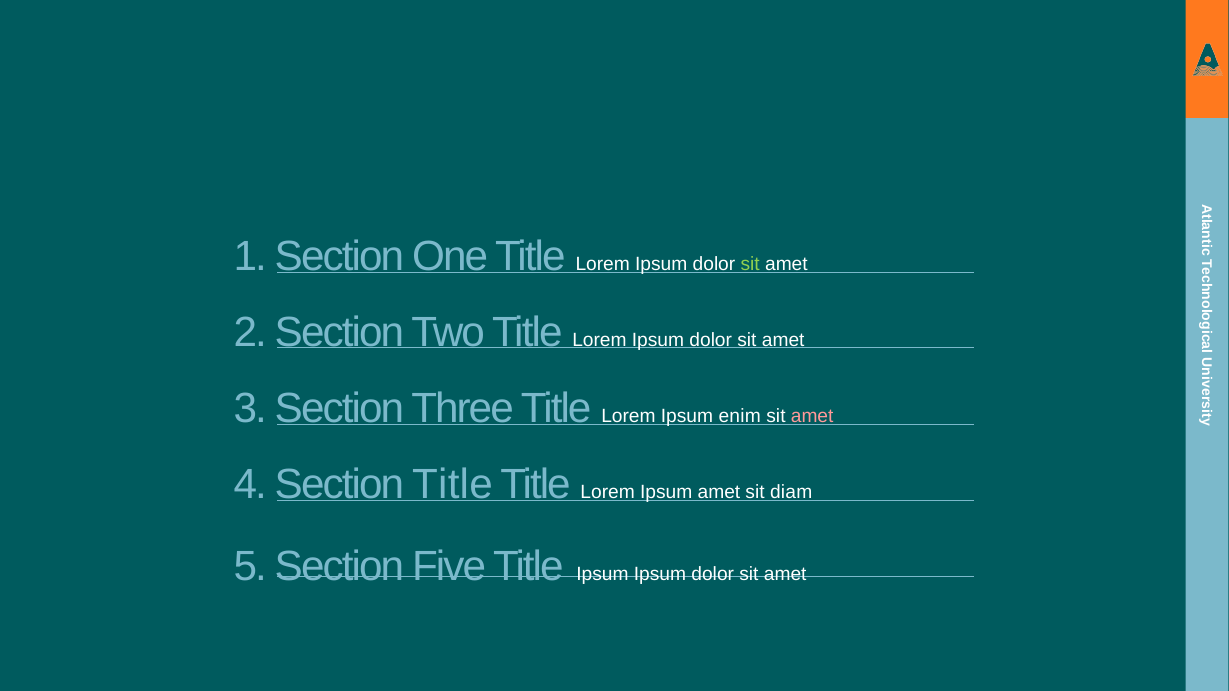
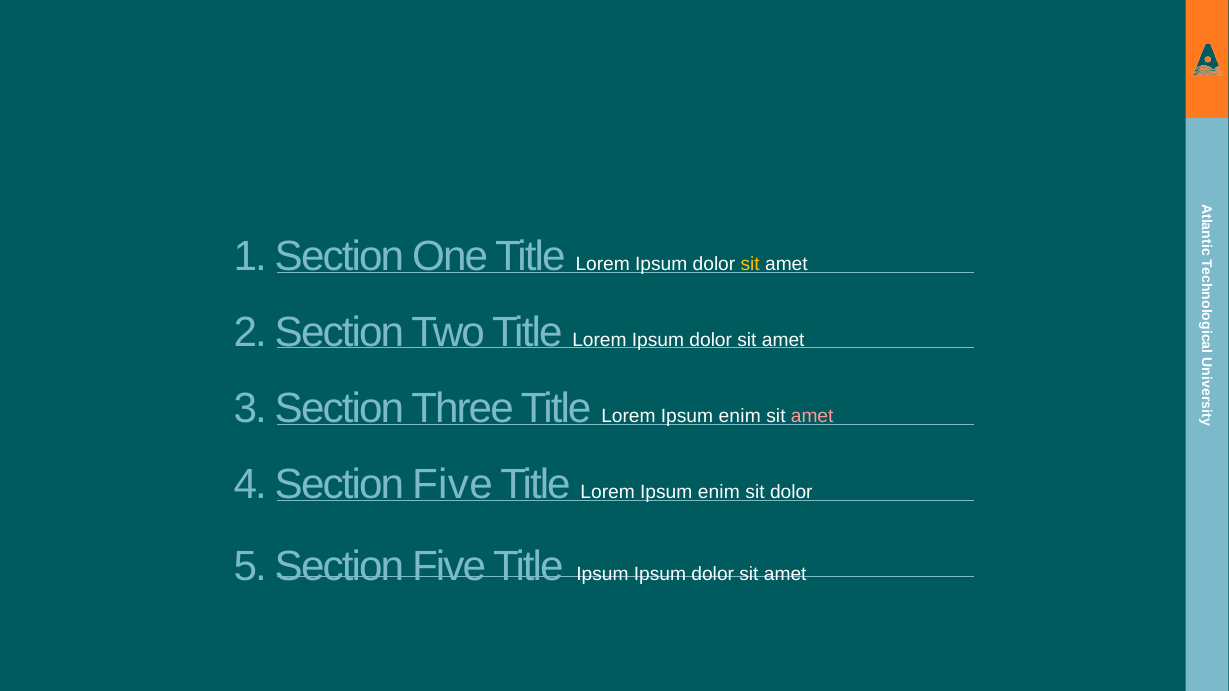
sit at (750, 265) colour: light green -> yellow
4 Section Title: Title -> Five
amet at (719, 493): amet -> enim
sit diam: diam -> dolor
